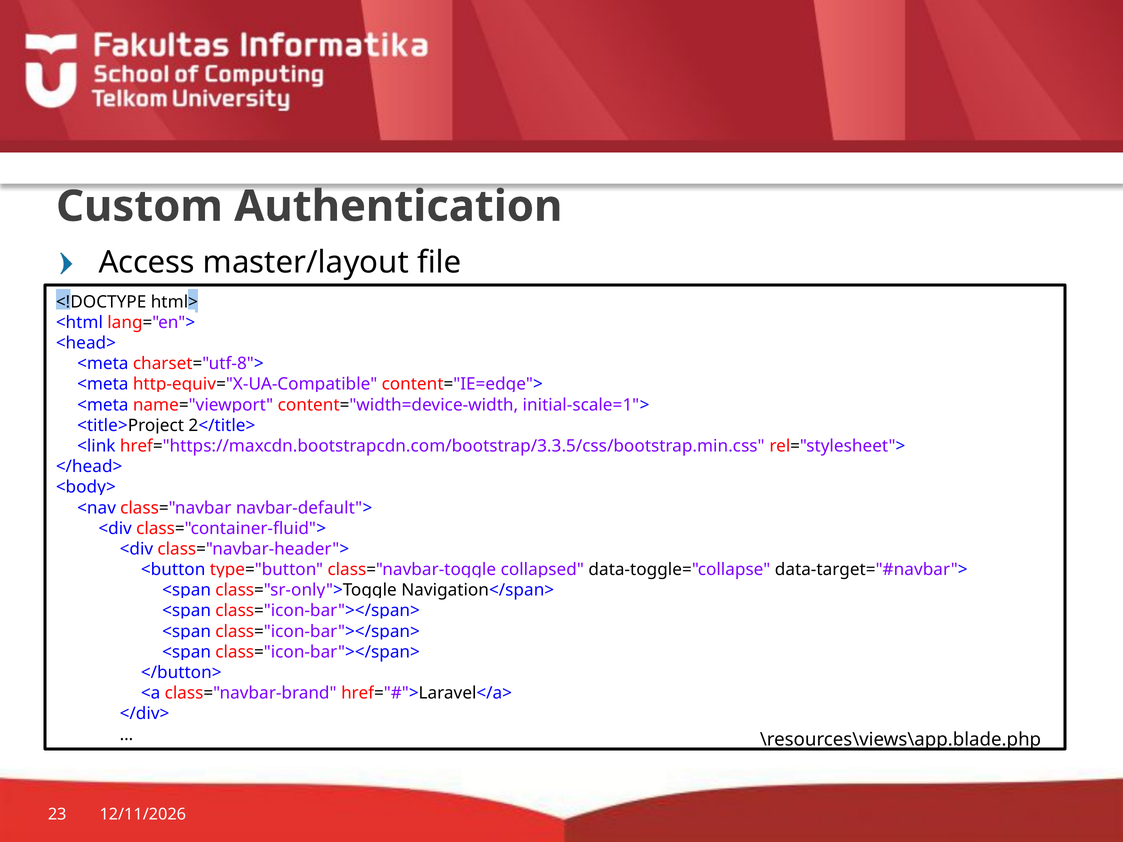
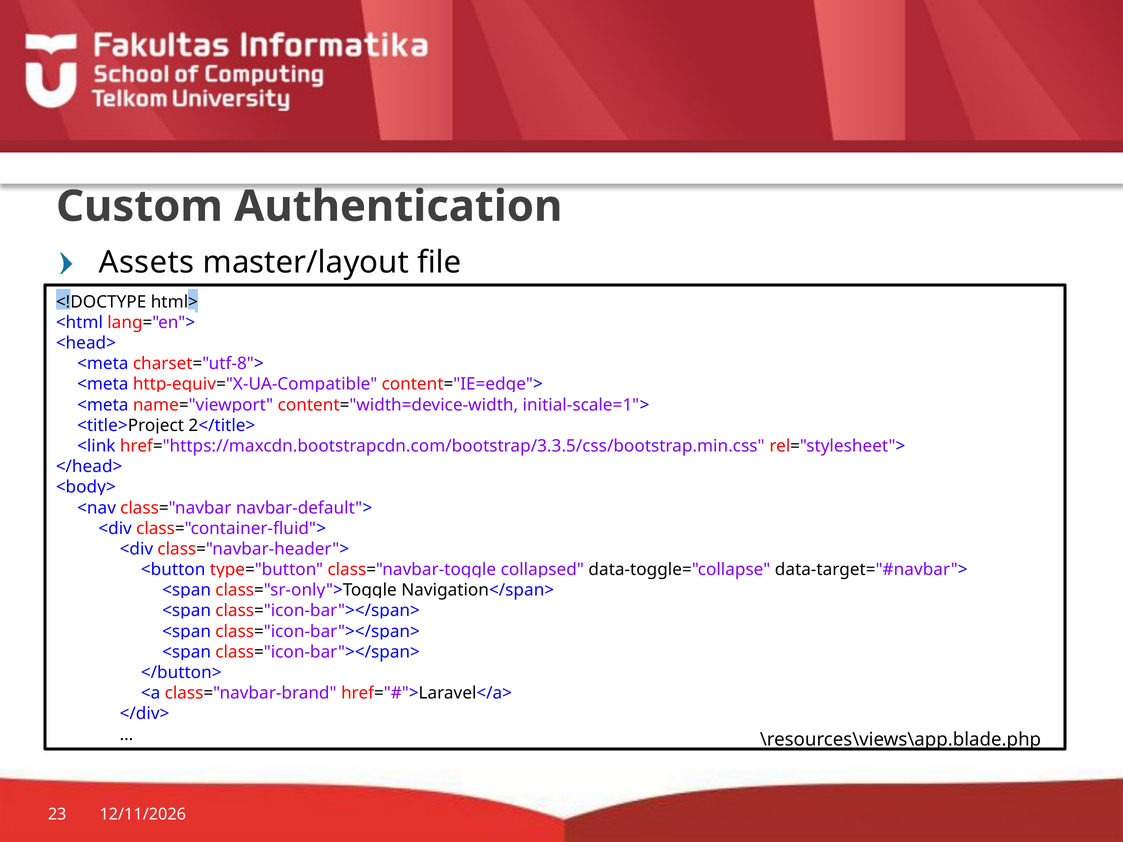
Access: Access -> Assets
